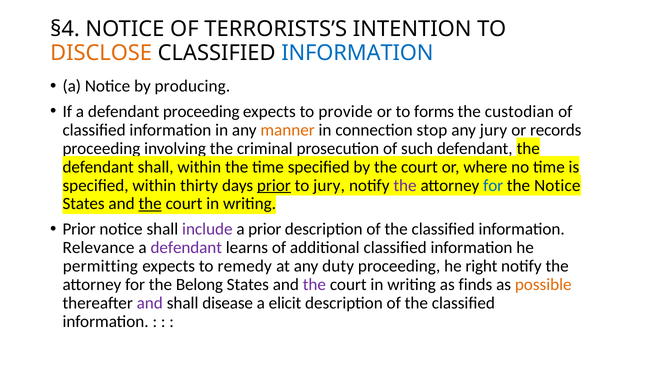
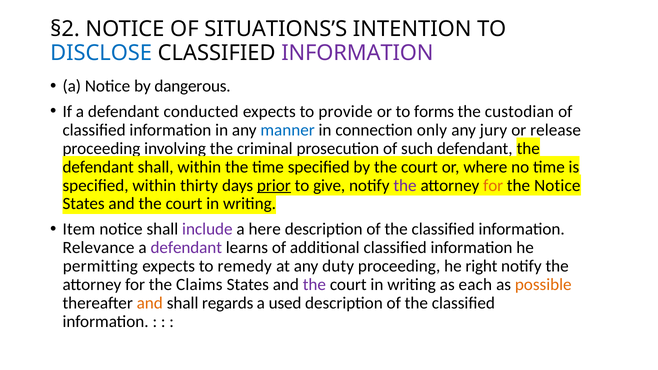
§4: §4 -> §2
TERRORISTS’S: TERRORISTS’S -> SITUATIONS’S
DISCLOSE colour: orange -> blue
INFORMATION at (357, 53) colour: blue -> purple
producing: producing -> dangerous
defendant proceeding: proceeding -> conducted
manner colour: orange -> blue
stop: stop -> only
records: records -> release
to jury: jury -> give
for at (493, 185) colour: blue -> orange
the at (150, 204) underline: present -> none
Prior at (79, 229): Prior -> Item
a prior: prior -> here
Belong: Belong -> Claims
finds: finds -> each
and at (150, 303) colour: purple -> orange
disease: disease -> regards
elicit: elicit -> used
